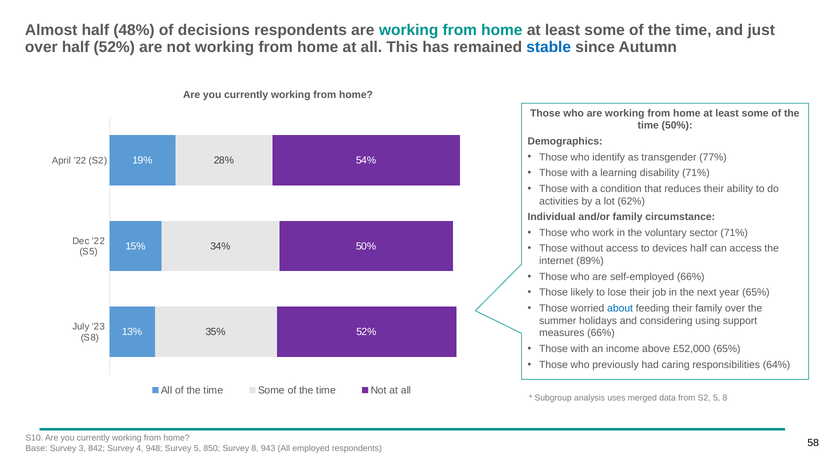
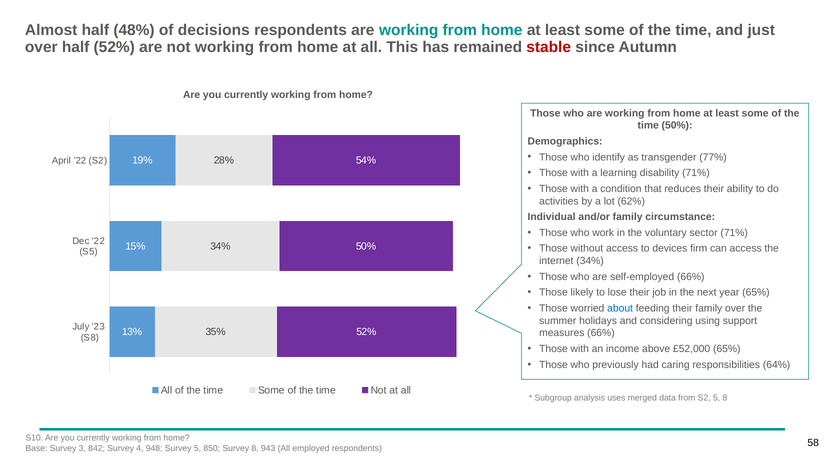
stable colour: blue -> red
devices half: half -> firm
internet 89%: 89% -> 34%
